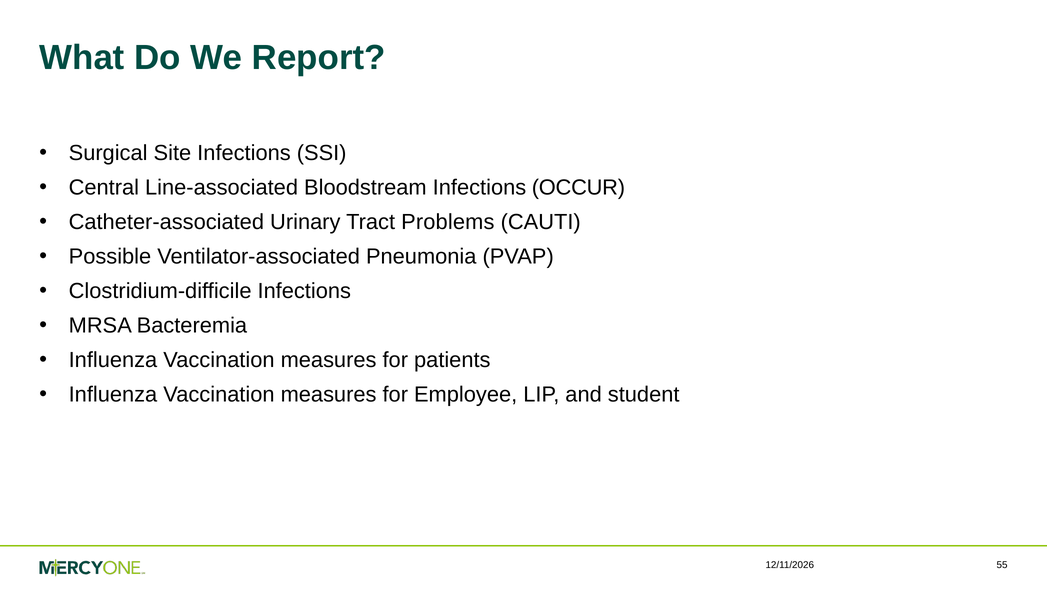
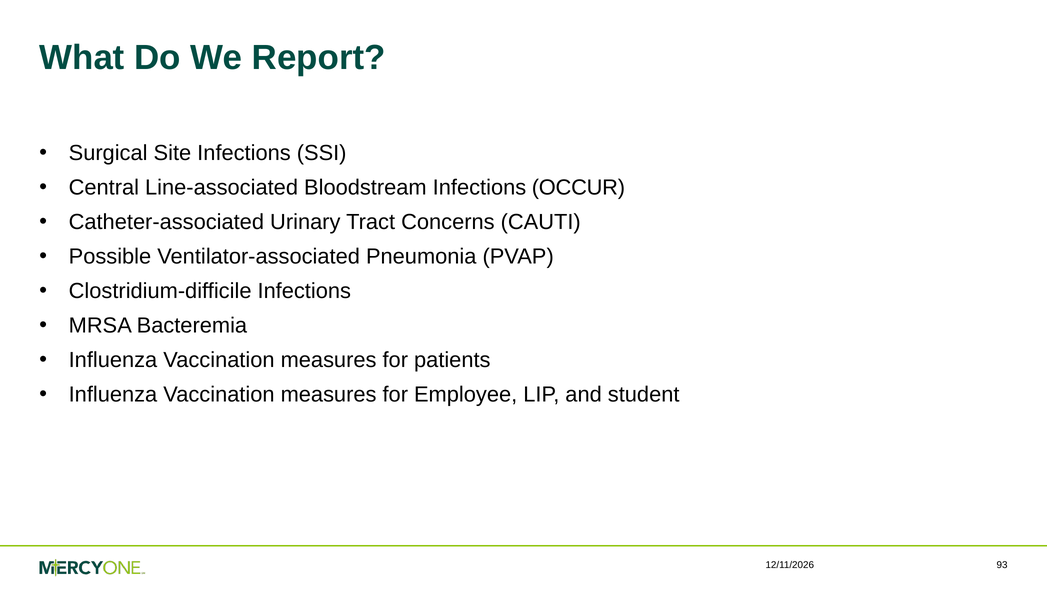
Problems: Problems -> Concerns
55: 55 -> 93
